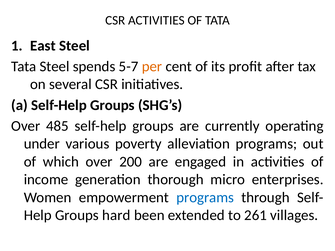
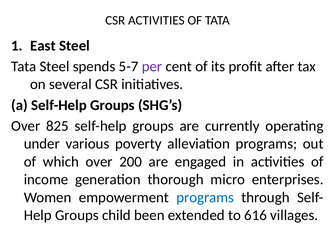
per colour: orange -> purple
485: 485 -> 825
hard: hard -> child
261: 261 -> 616
